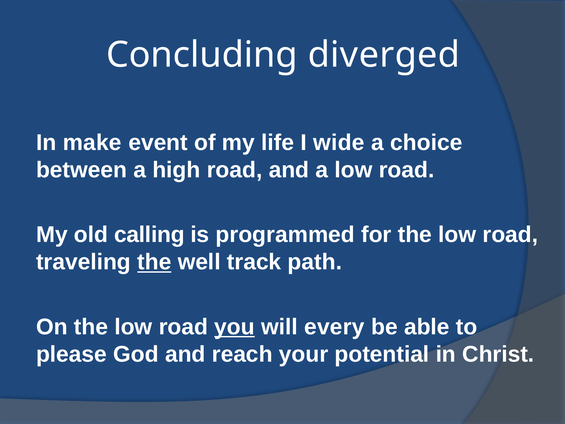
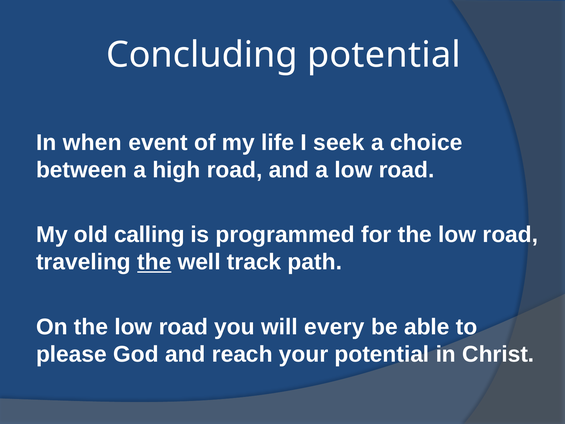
Concluding diverged: diverged -> potential
make: make -> when
wide: wide -> seek
you underline: present -> none
